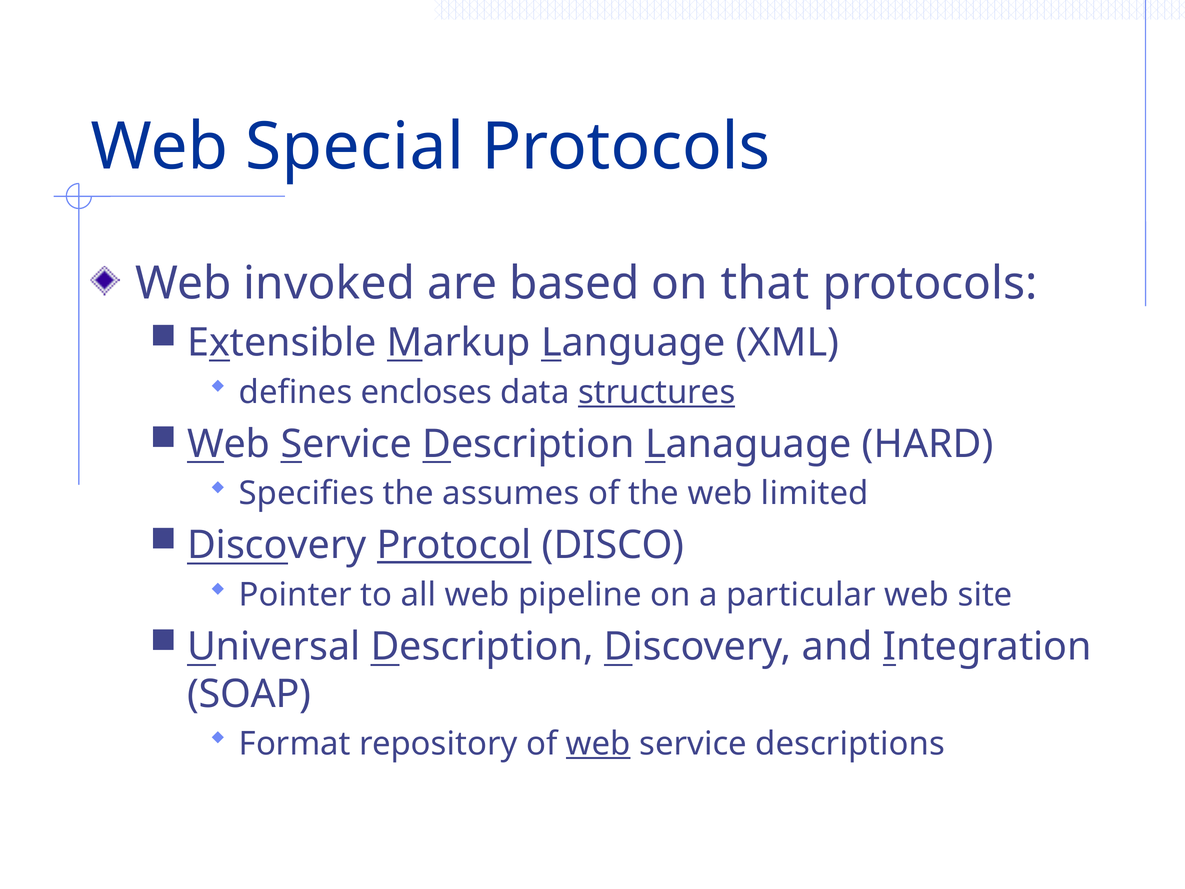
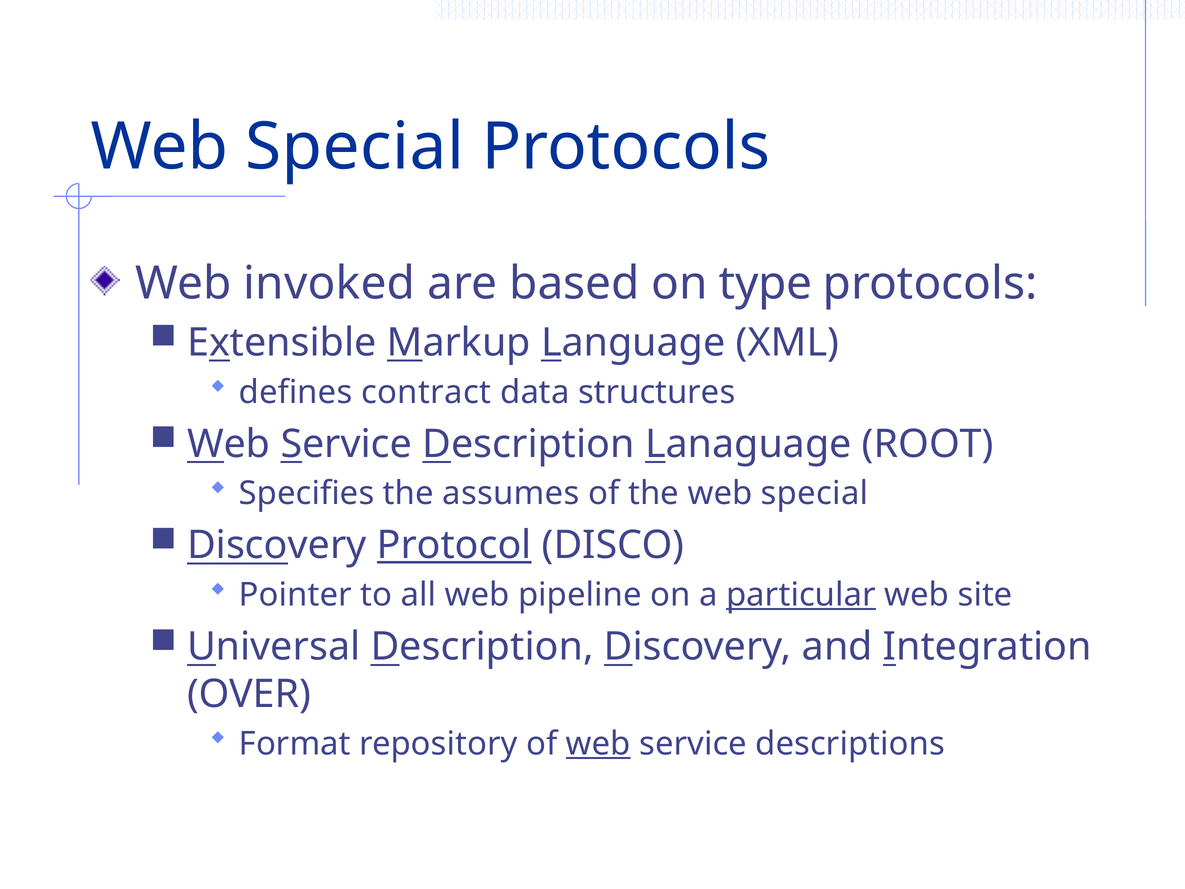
that: that -> type
encloses: encloses -> contract
structures underline: present -> none
HARD: HARD -> ROOT
the web limited: limited -> special
particular underline: none -> present
SOAP: SOAP -> OVER
